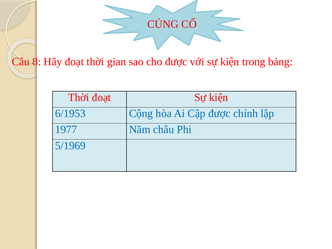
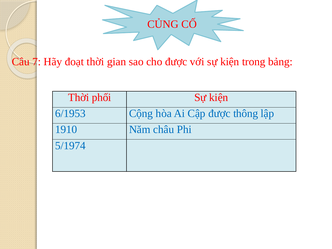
8: 8 -> 7
Thời đoạt: đoạt -> phối
chính: chính -> thông
1977: 1977 -> 1910
5/1969: 5/1969 -> 5/1974
